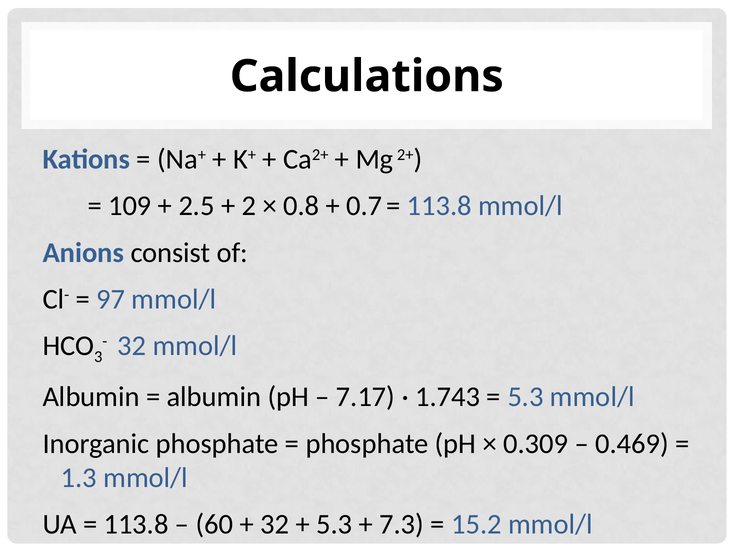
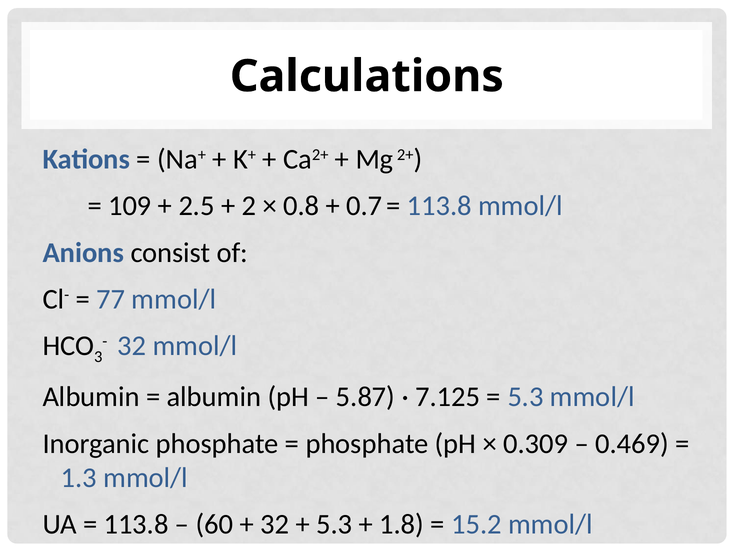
97: 97 -> 77
7.17: 7.17 -> 5.87
1.743: 1.743 -> 7.125
7.3: 7.3 -> 1.8
